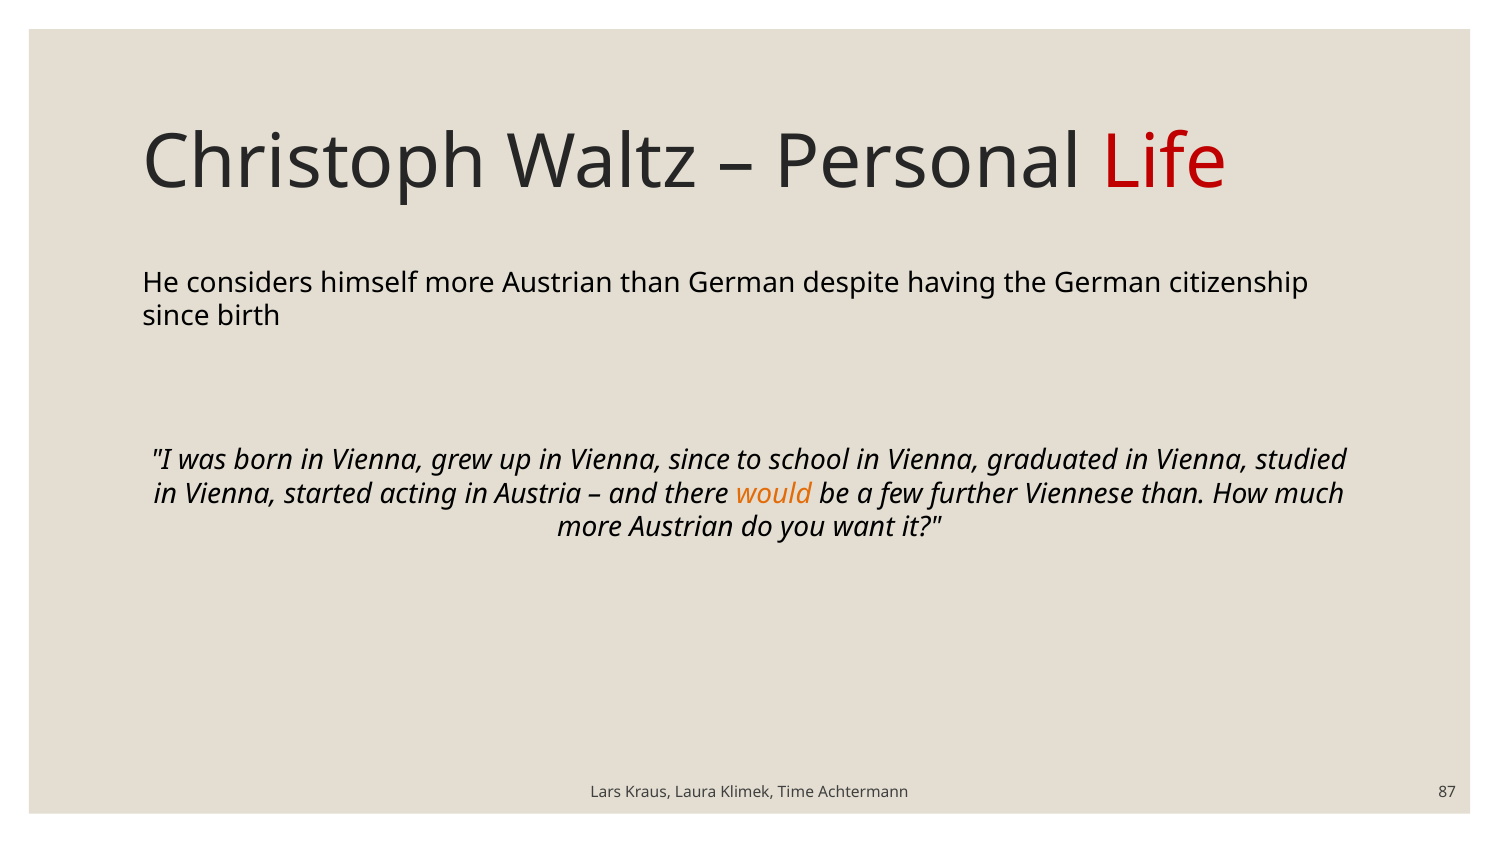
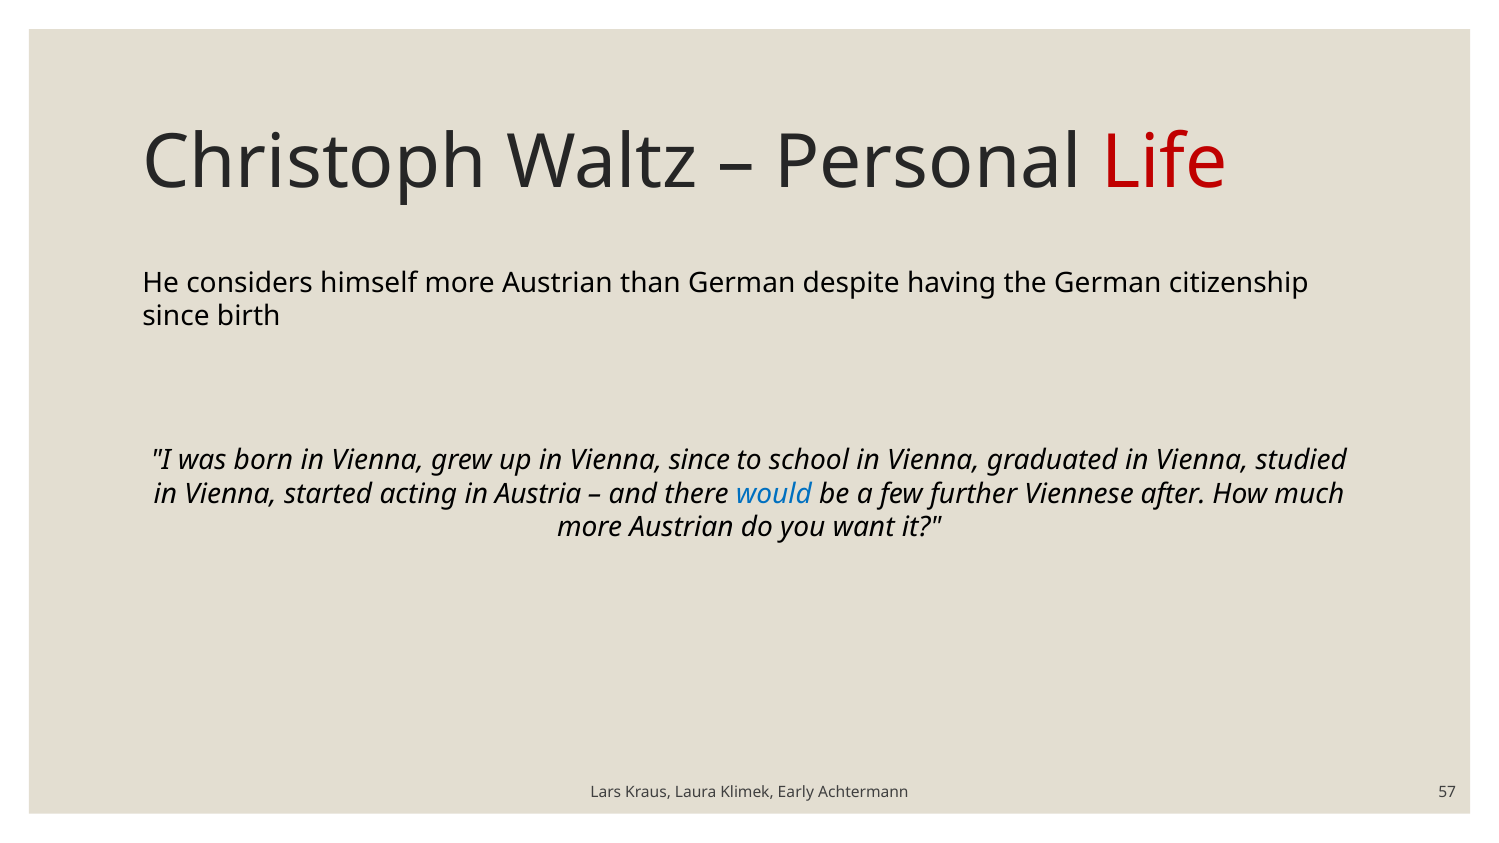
would colour: orange -> blue
Viennese than: than -> after
Time: Time -> Early
87: 87 -> 57
